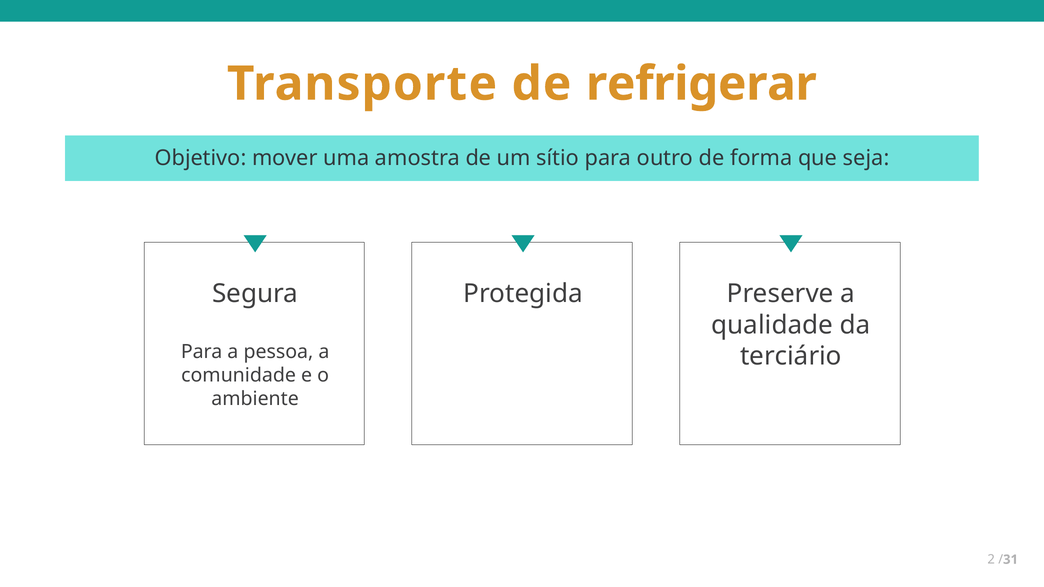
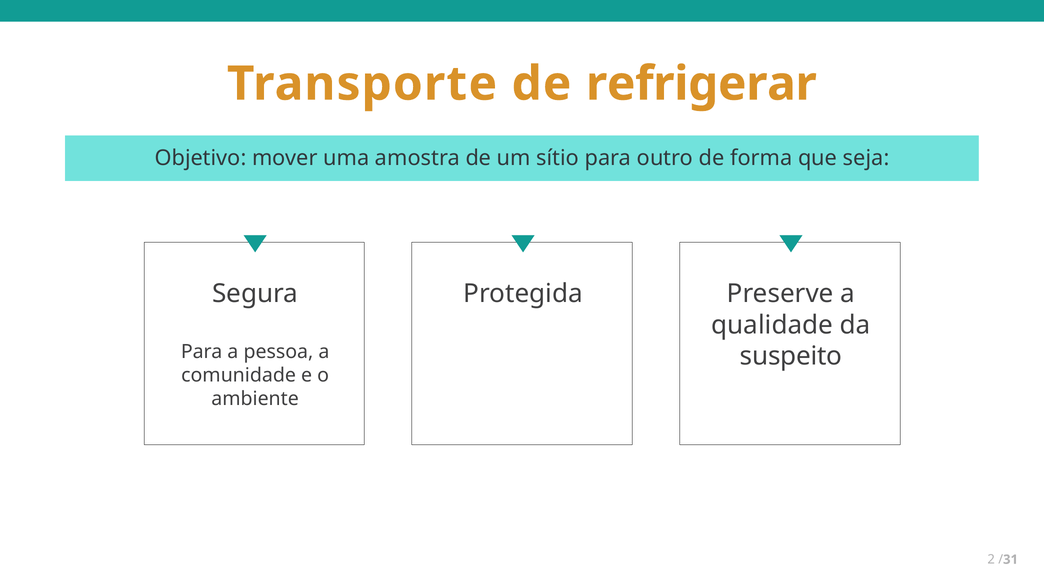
terciário: terciário -> suspeito
